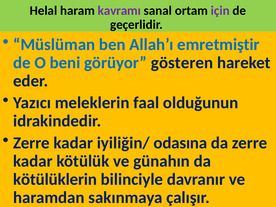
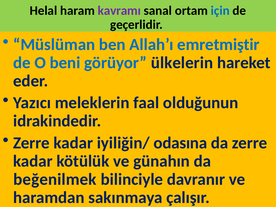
için colour: purple -> blue
gösteren: gösteren -> ülkelerin
kötülüklerin: kötülüklerin -> beğenilmek
